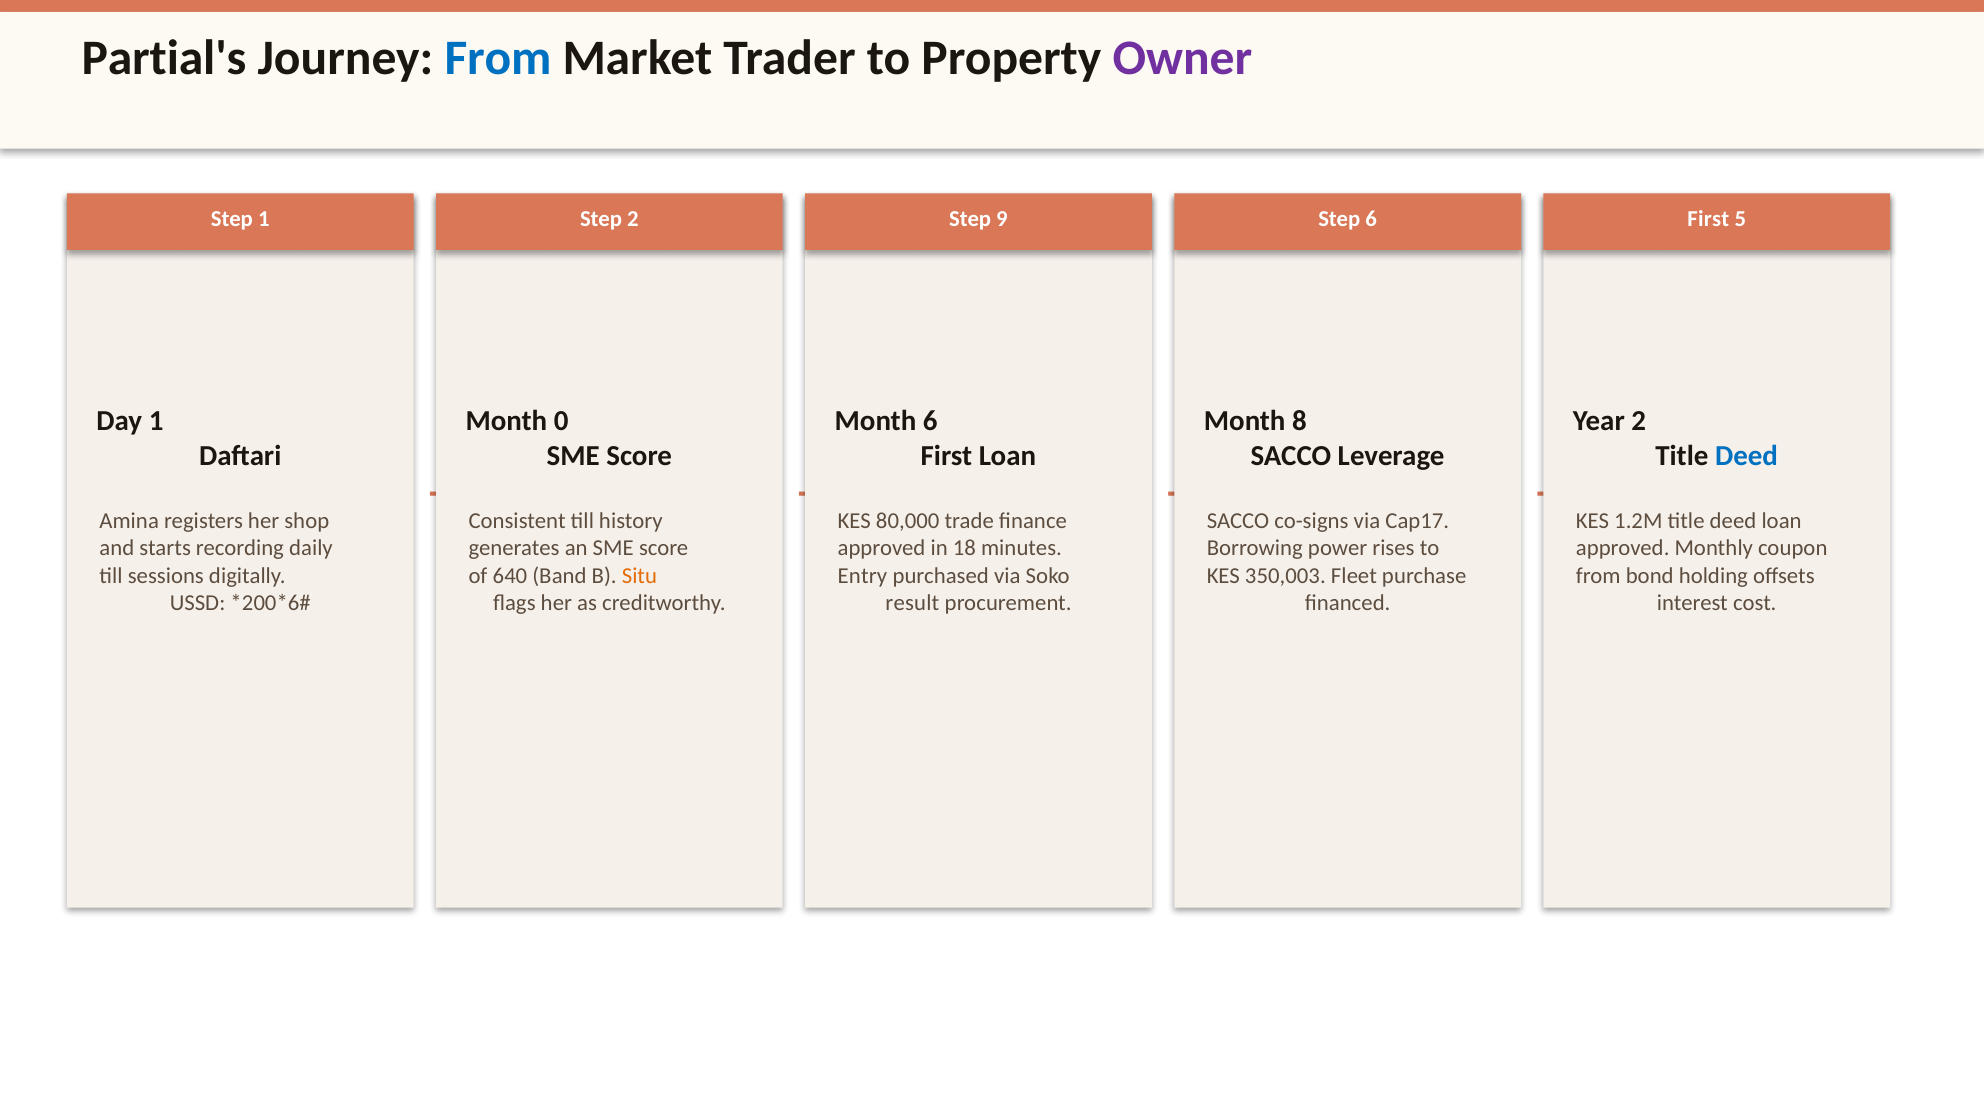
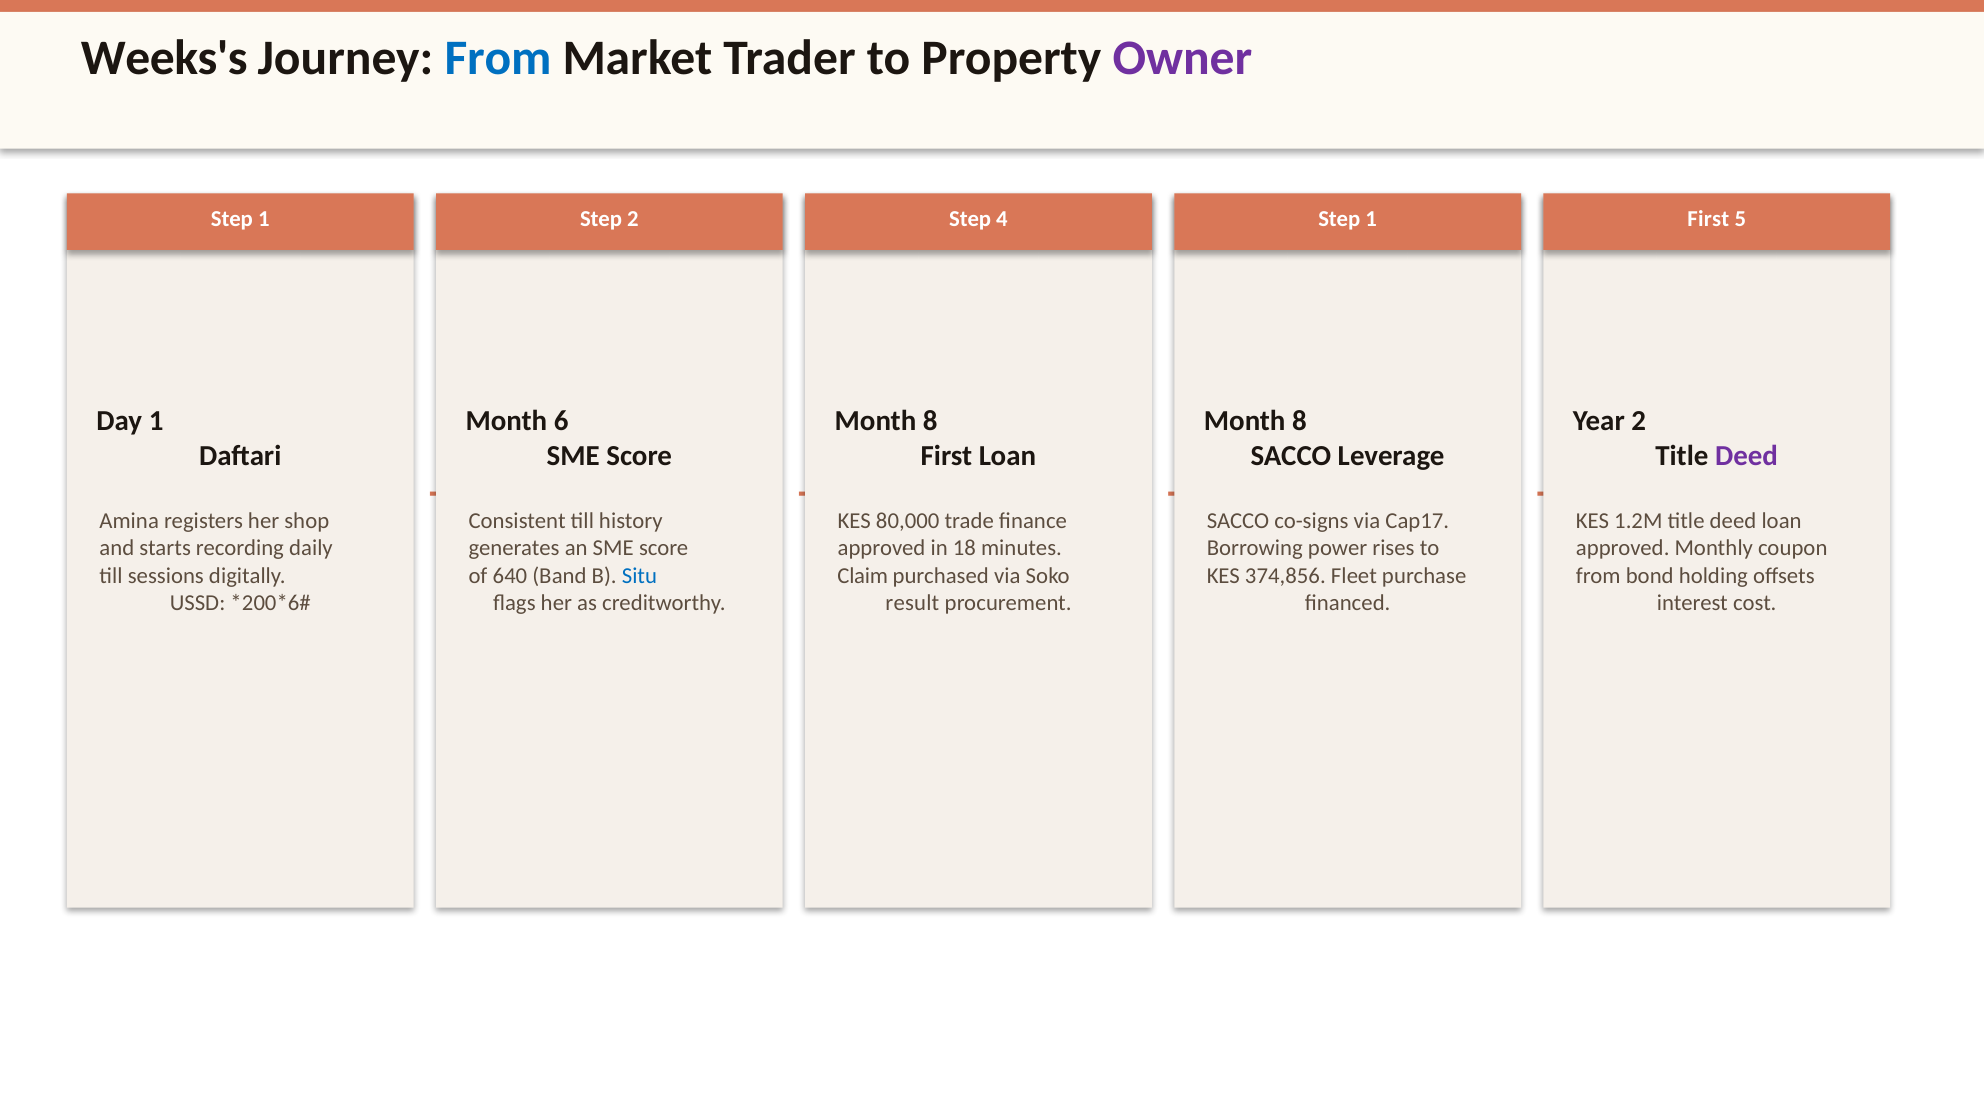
Partial's: Partial's -> Weeks's
9: 9 -> 4
6 at (1371, 219): 6 -> 1
0: 0 -> 6
6 at (930, 421): 6 -> 8
Deed at (1746, 456) colour: blue -> purple
Situ colour: orange -> blue
Entry: Entry -> Claim
350,003: 350,003 -> 374,856
